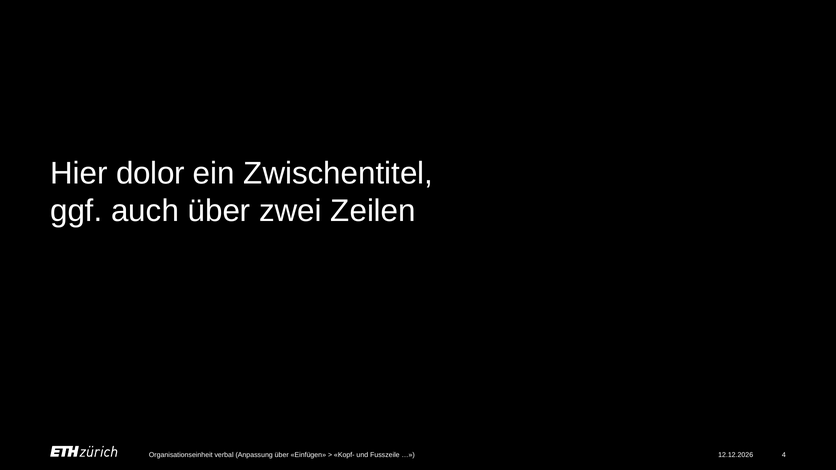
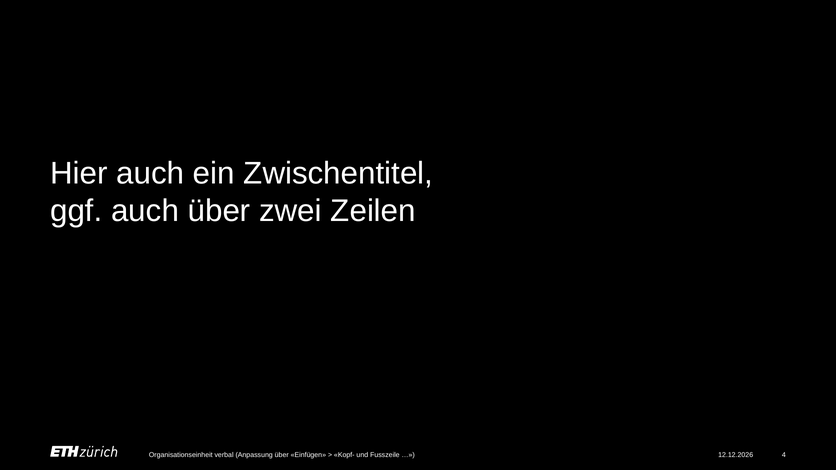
Hier dolor: dolor -> auch
